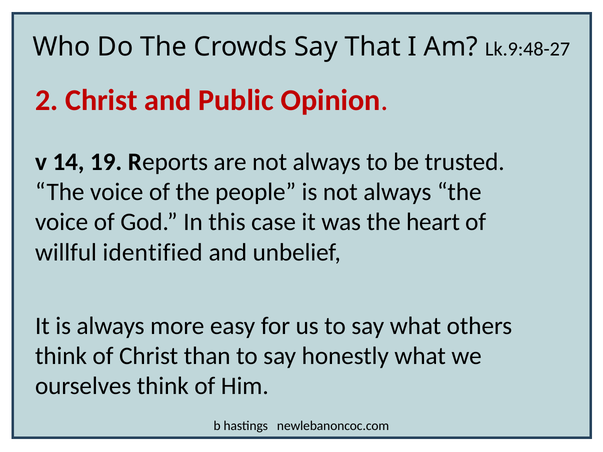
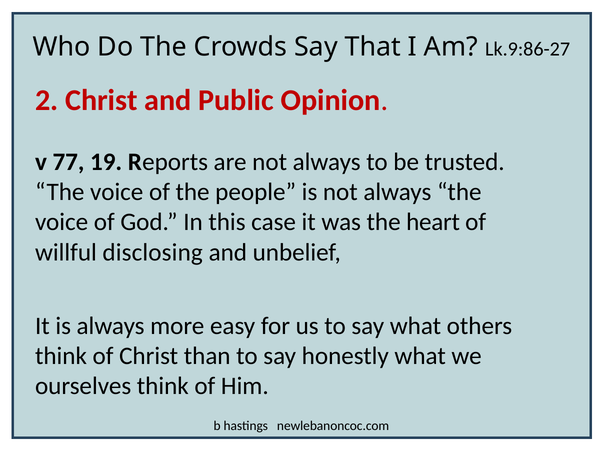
Lk.9:48-27: Lk.9:48-27 -> Lk.9:86-27
14: 14 -> 77
identified: identified -> disclosing
